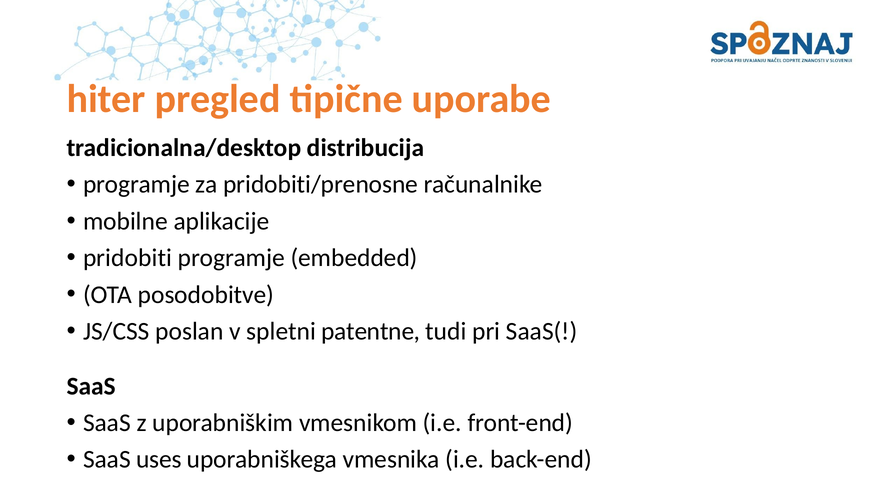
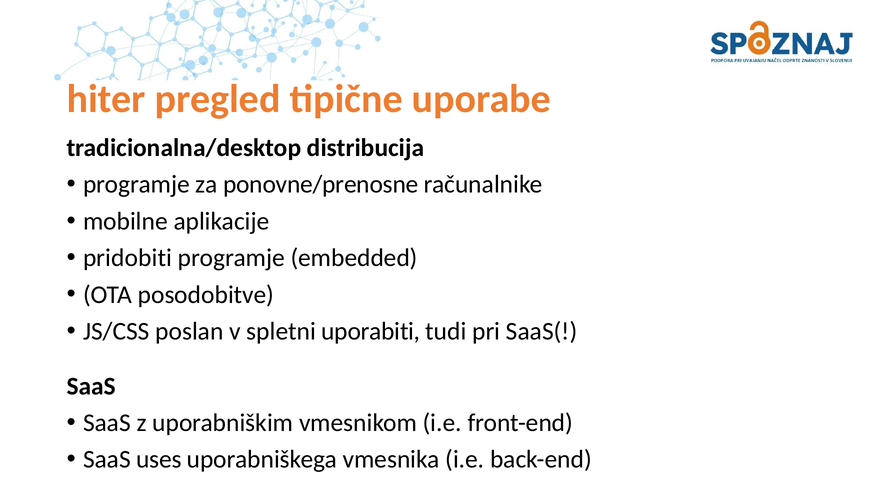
pridobiti/prenosne: pridobiti/prenosne -> ponovne/prenosne
patentne: patentne -> uporabiti
